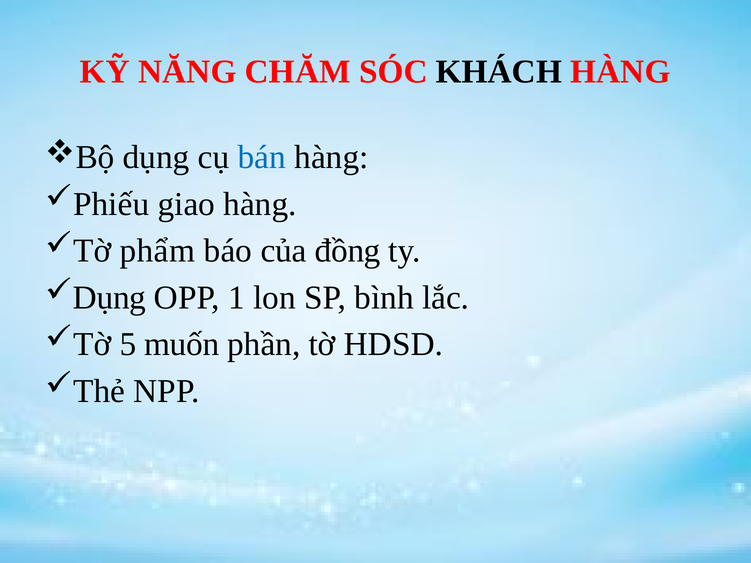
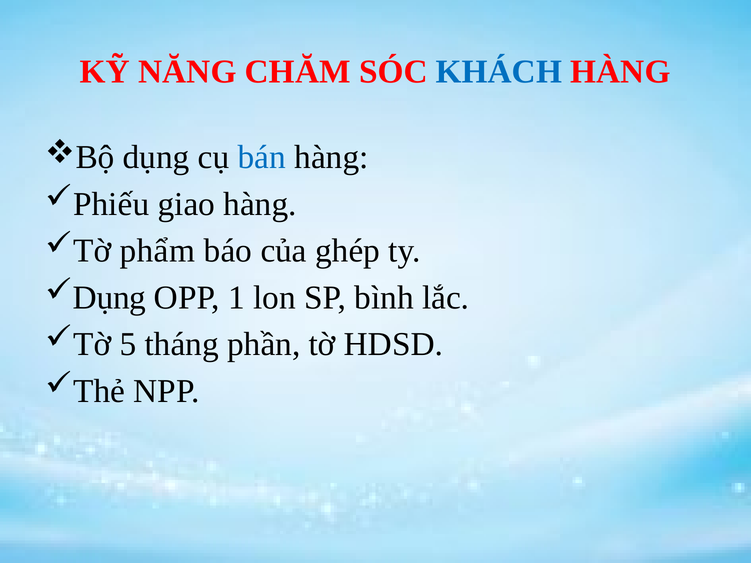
KHÁCH colour: black -> blue
đồng: đồng -> ghép
muốn: muốn -> tháng
